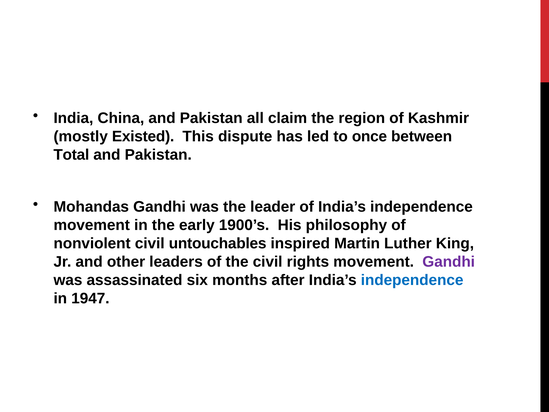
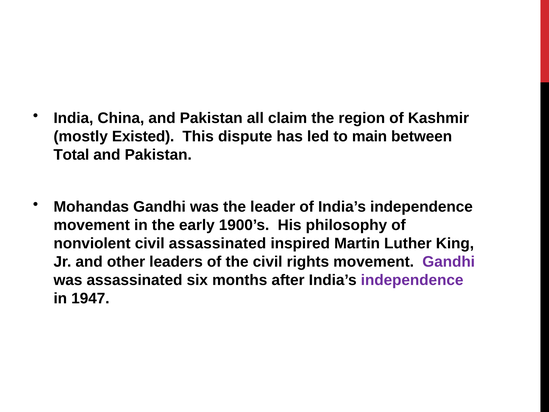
once: once -> main
civil untouchables: untouchables -> assassinated
independence at (412, 280) colour: blue -> purple
